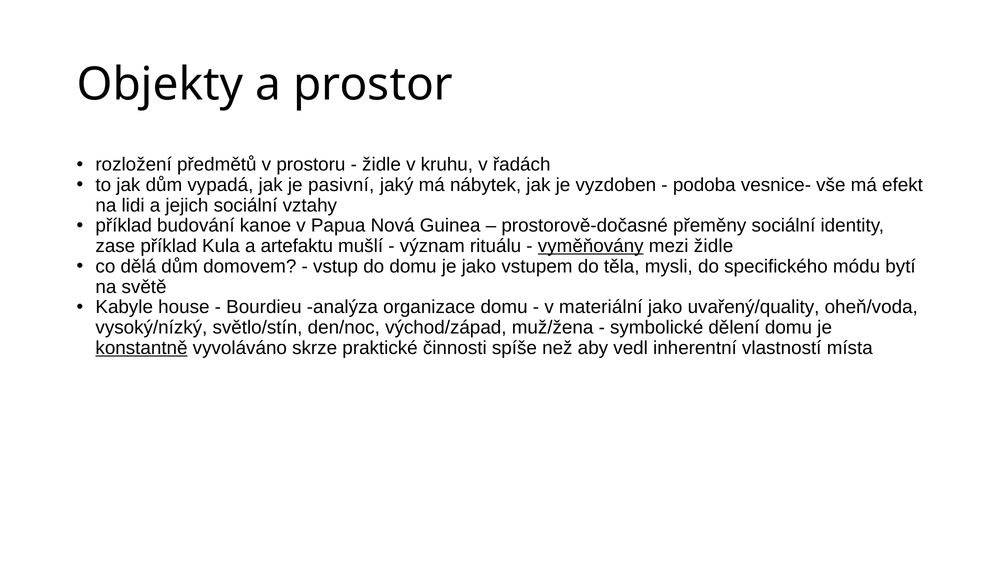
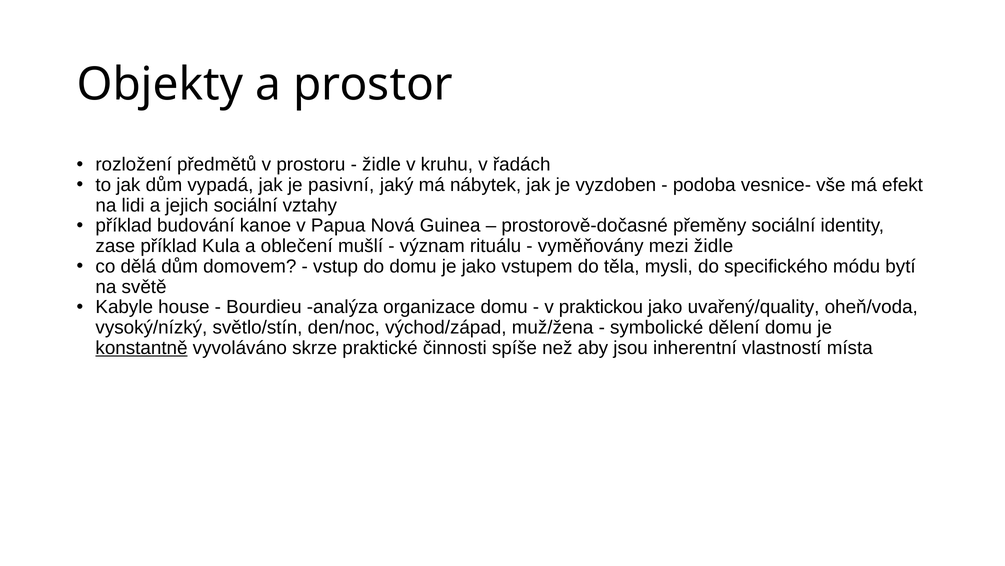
artefaktu: artefaktu -> oblečení
vyměňovány underline: present -> none
materiální: materiální -> praktickou
vedl: vedl -> jsou
